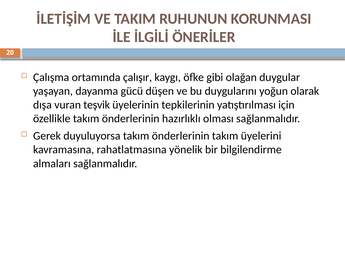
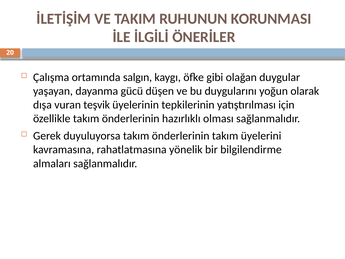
çalışır: çalışır -> salgın
